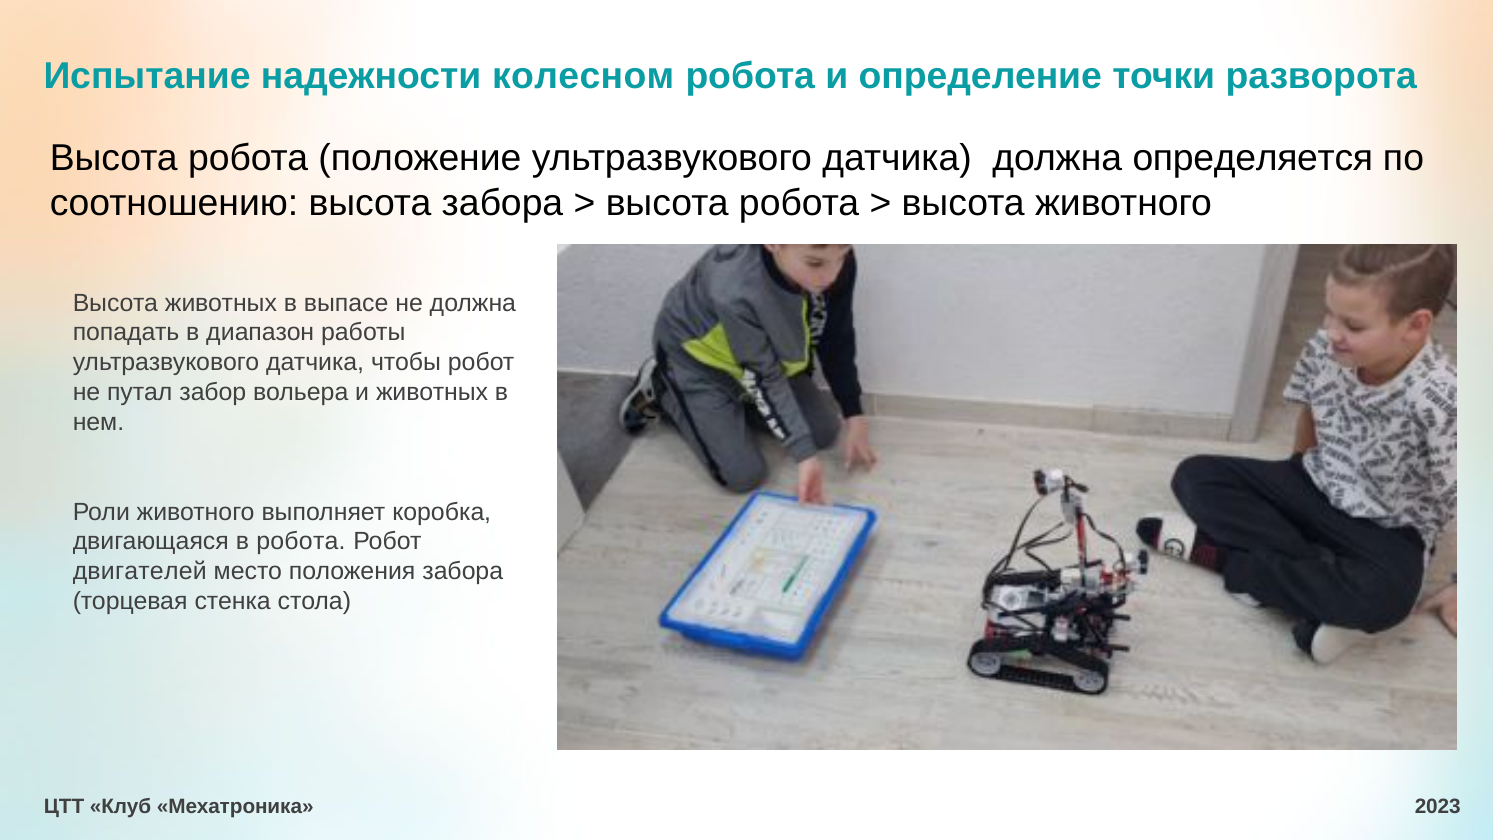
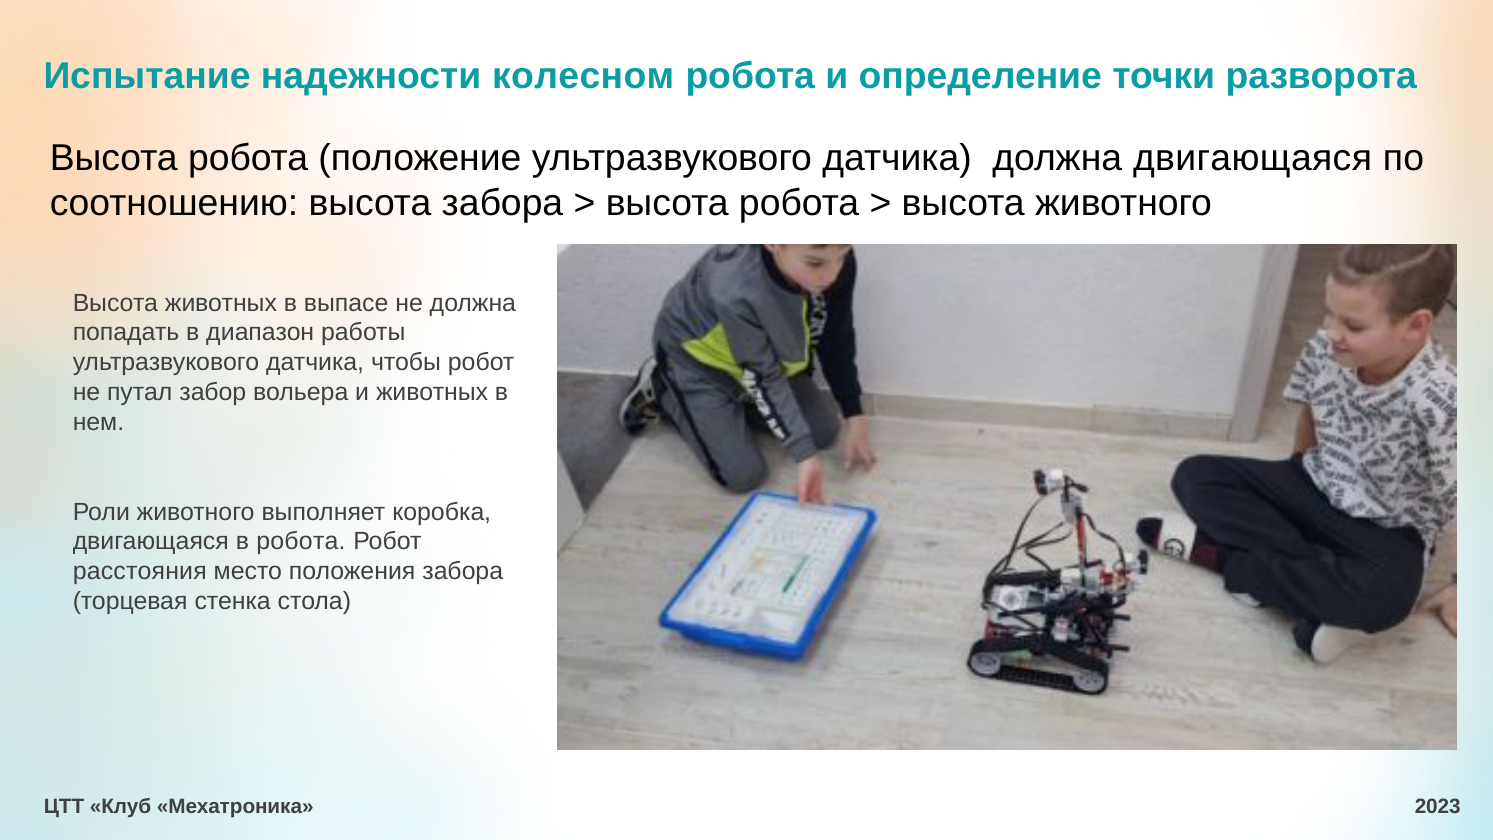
должна определяется: определяется -> двигающаяся
двигателей: двигателей -> расстояния
